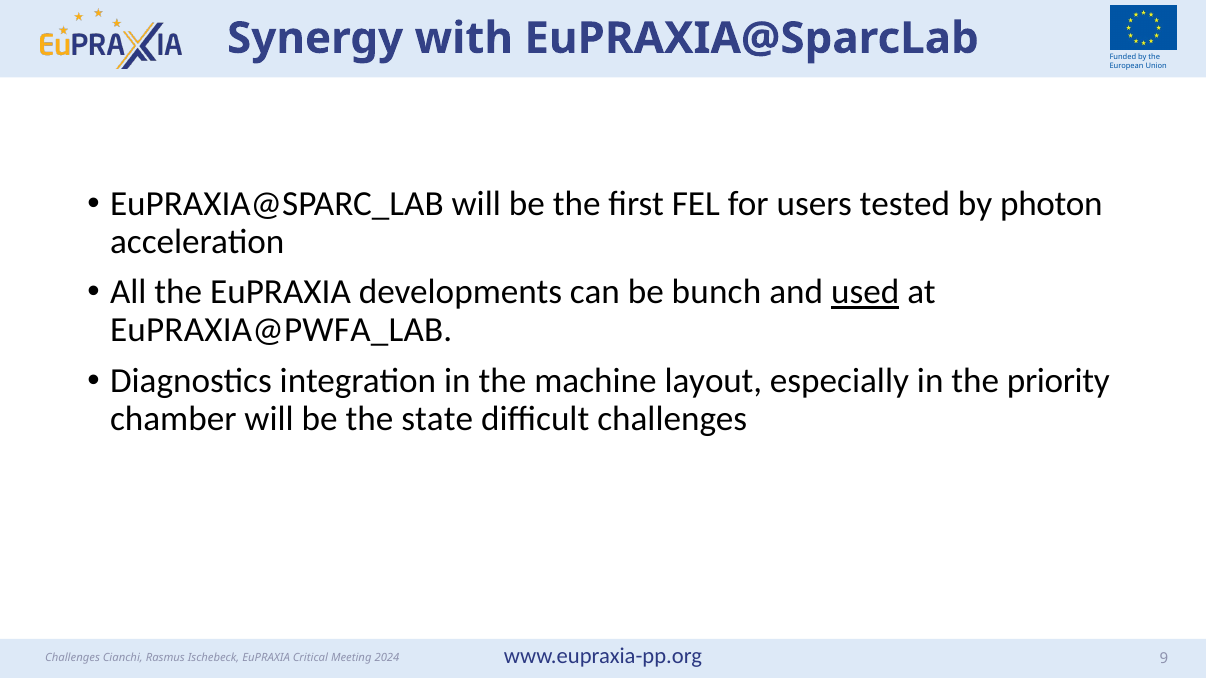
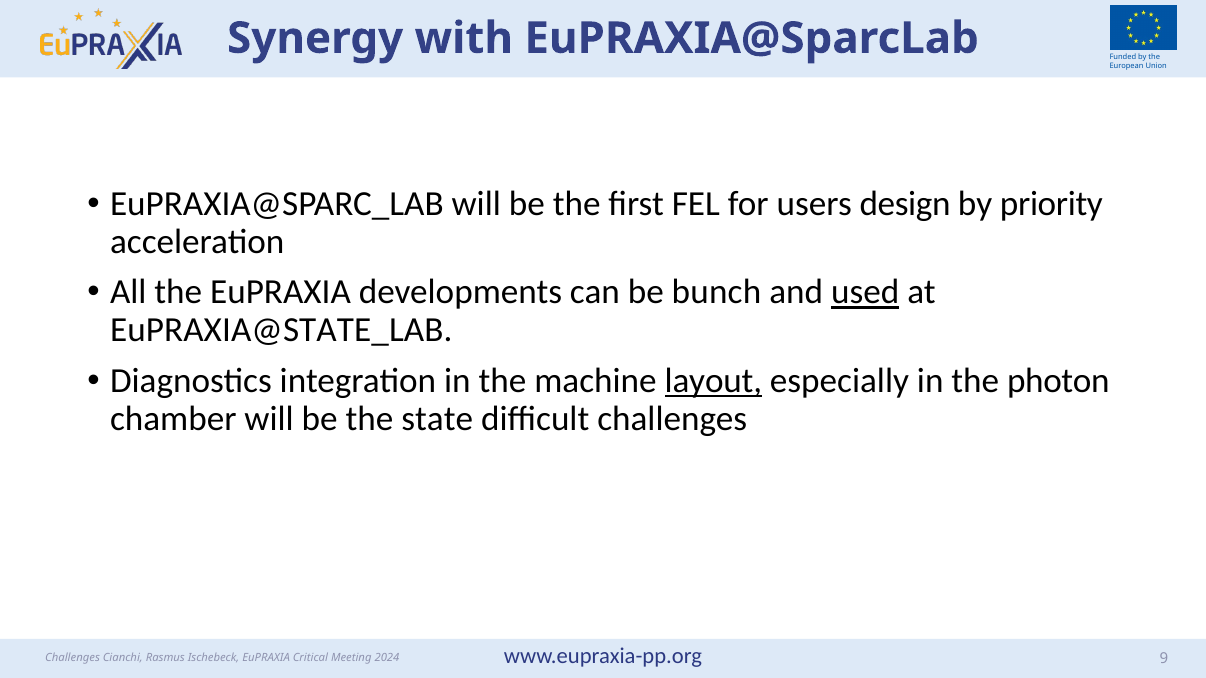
tested: tested -> design
photon: photon -> priority
EuPRAXIA@PWFA_LAB: EuPRAXIA@PWFA_LAB -> EuPRAXIA@STATE_LAB
layout underline: none -> present
priority: priority -> photon
